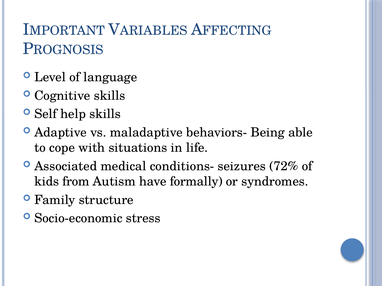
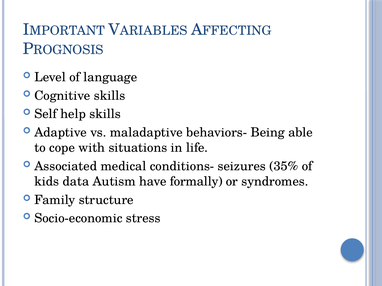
72%: 72% -> 35%
from: from -> data
